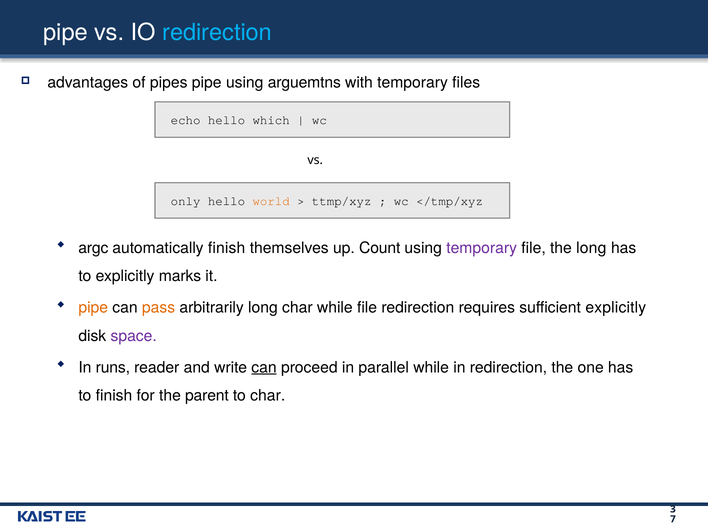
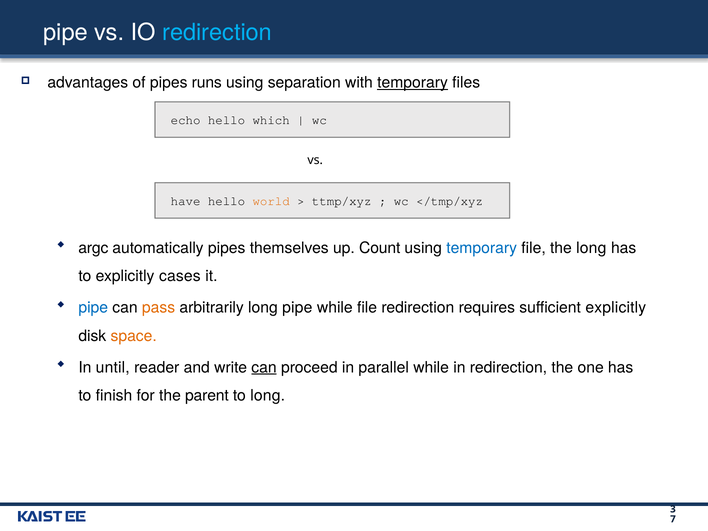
pipes pipe: pipe -> runs
arguemtns: arguemtns -> separation
temporary at (413, 83) underline: none -> present
only: only -> have
automatically finish: finish -> pipes
temporary at (482, 248) colour: purple -> blue
marks: marks -> cases
pipe at (93, 308) colour: orange -> blue
long char: char -> pipe
space colour: purple -> orange
runs: runs -> until
to char: char -> long
